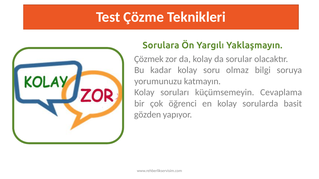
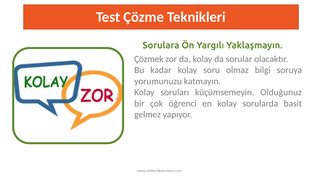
Cevaplama: Cevaplama -> Olduğunuz
gözden: gözden -> gelmez
